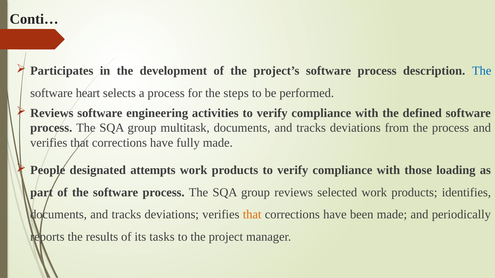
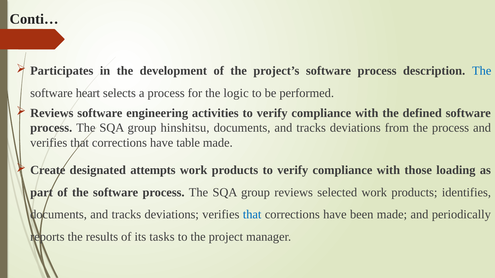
steps: steps -> logic
multitask: multitask -> hinshitsu
fully: fully -> table
People: People -> Create
that at (252, 215) colour: orange -> blue
